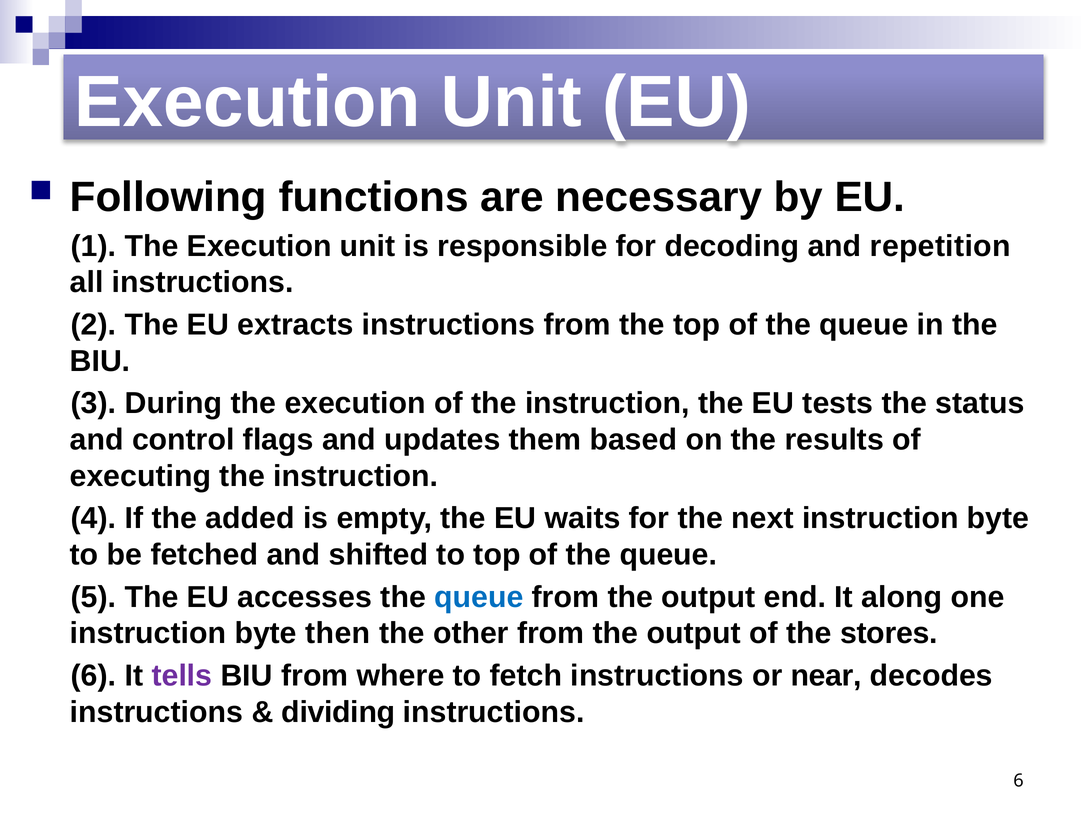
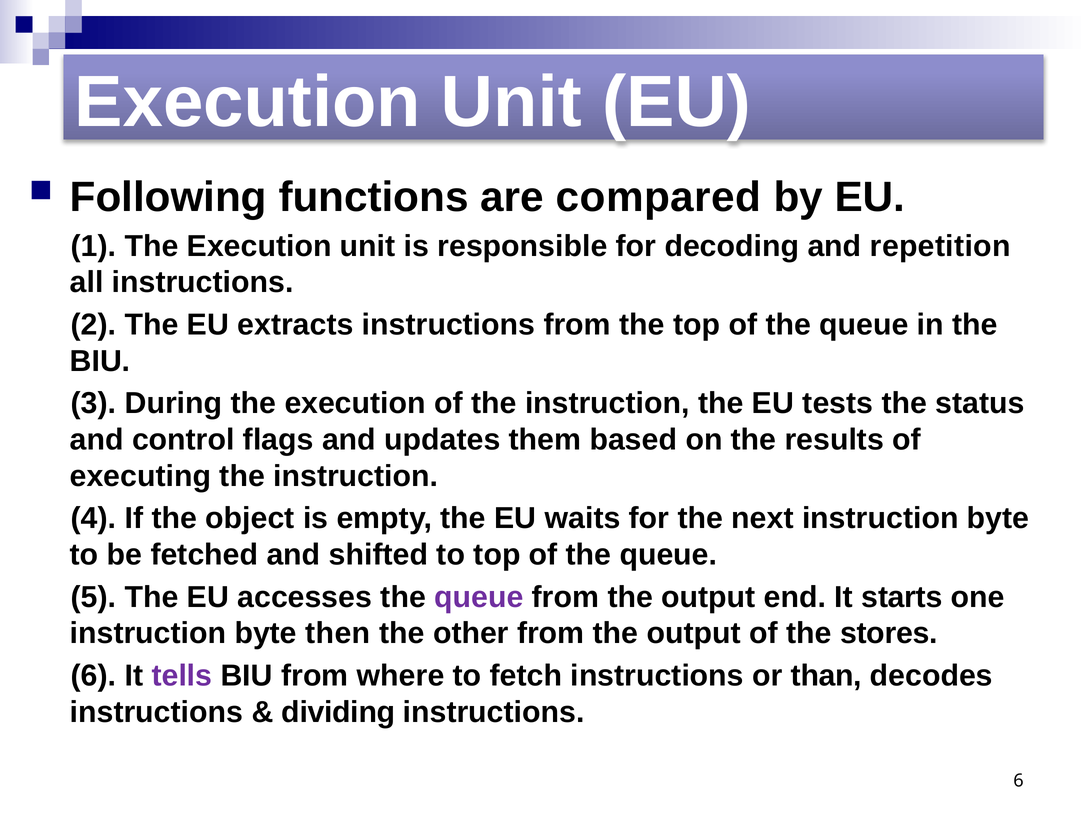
necessary: necessary -> compared
added: added -> object
queue at (479, 597) colour: blue -> purple
along: along -> starts
near: near -> than
